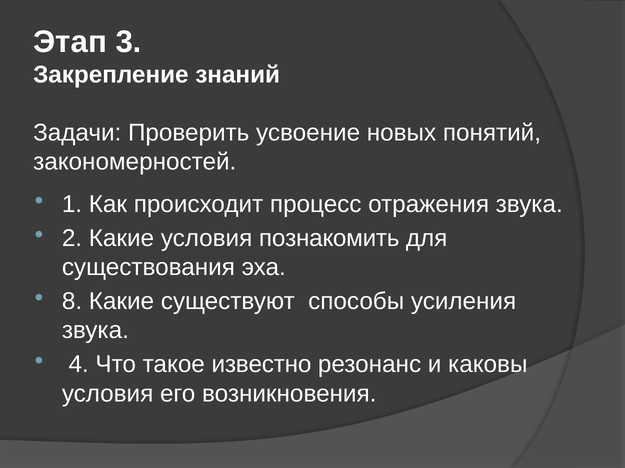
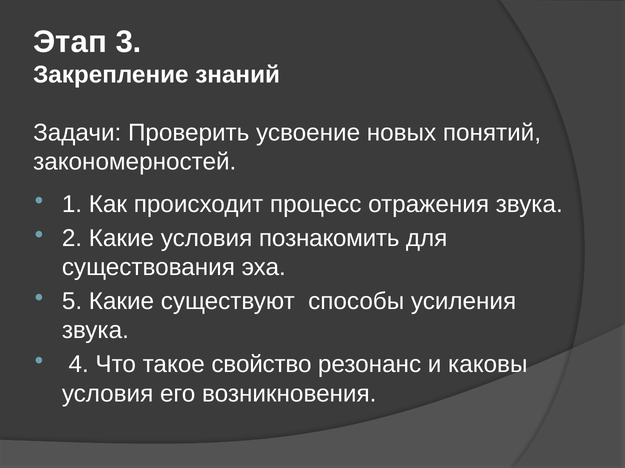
8: 8 -> 5
известно: известно -> свойство
